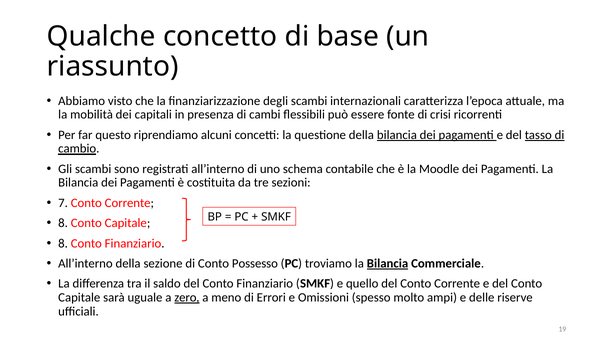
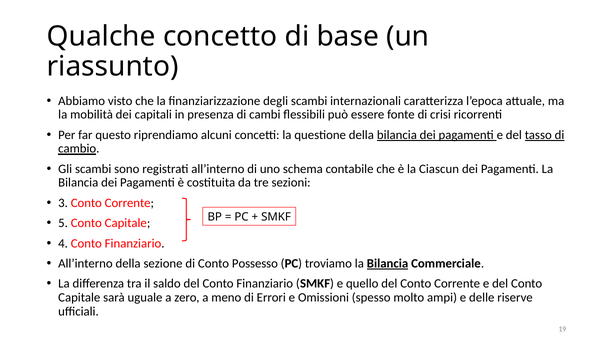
Moodle: Moodle -> Ciascun
7: 7 -> 3
8 at (63, 223): 8 -> 5
8 at (63, 243): 8 -> 4
zero underline: present -> none
